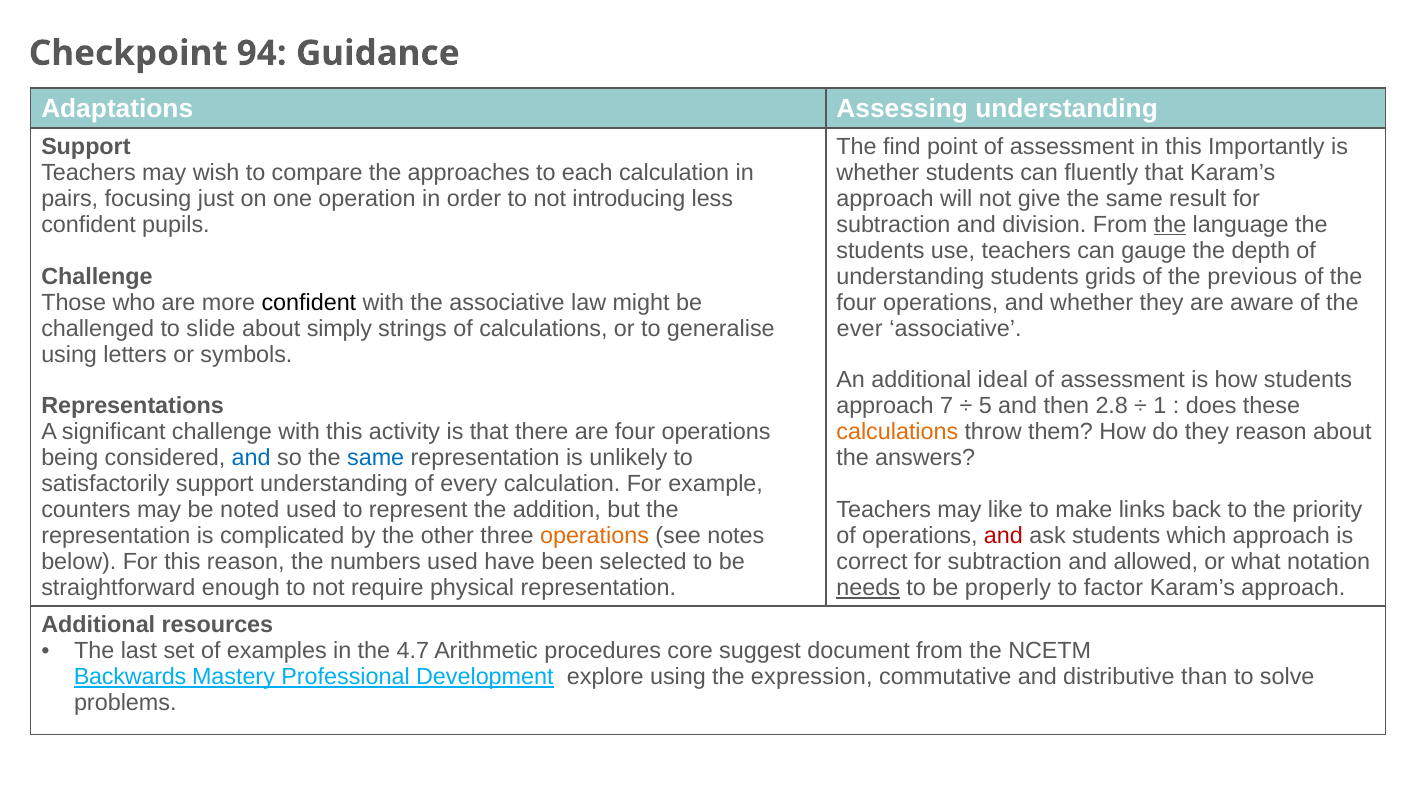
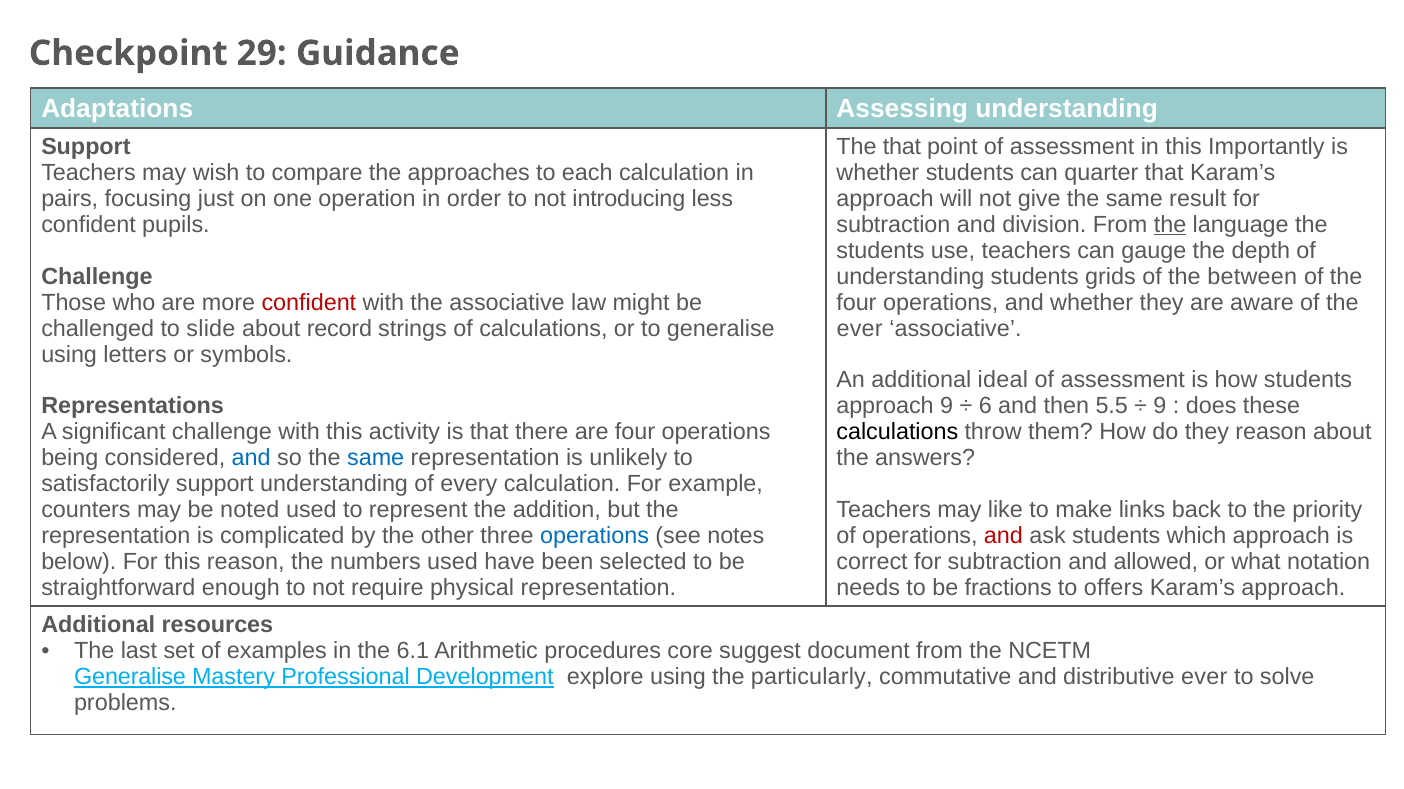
94: 94 -> 29
The find: find -> that
fluently: fluently -> quarter
previous: previous -> between
confident at (309, 303) colour: black -> red
simply: simply -> record
approach 7: 7 -> 9
5: 5 -> 6
2.8: 2.8 -> 5.5
1 at (1160, 407): 1 -> 9
calculations at (897, 433) colour: orange -> black
operations at (595, 537) colour: orange -> blue
needs underline: present -> none
properly: properly -> fractions
factor: factor -> offers
4.7: 4.7 -> 6.1
Backwards at (130, 677): Backwards -> Generalise
expression: expression -> particularly
distributive than: than -> ever
